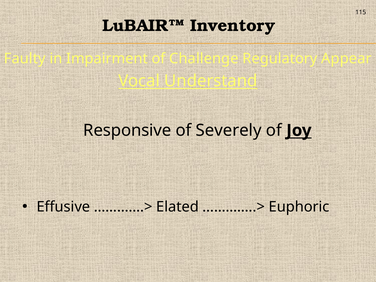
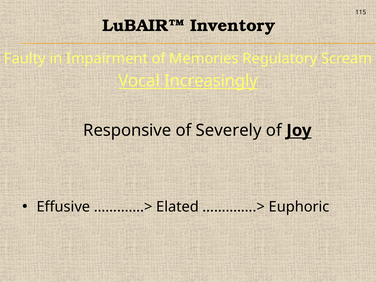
Challenge: Challenge -> Memories
Appear: Appear -> Scream
Understand: Understand -> Increasingly
